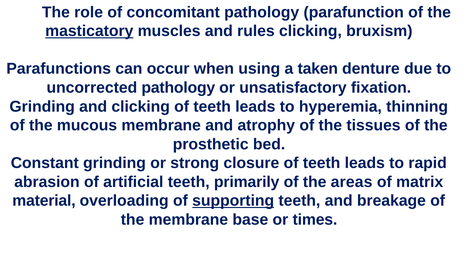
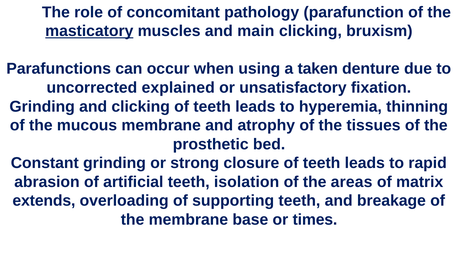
rules: rules -> main
uncorrected pathology: pathology -> explained
primarily: primarily -> isolation
material: material -> extends
supporting underline: present -> none
